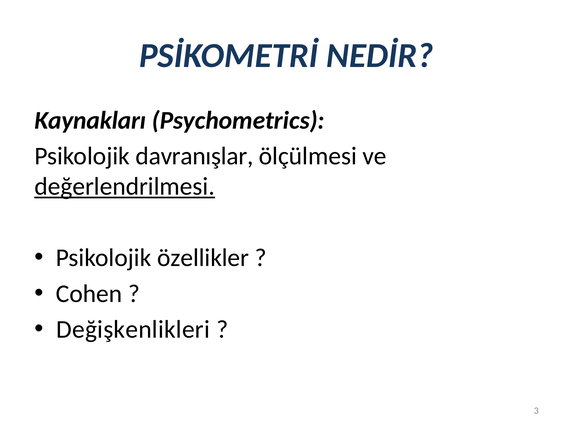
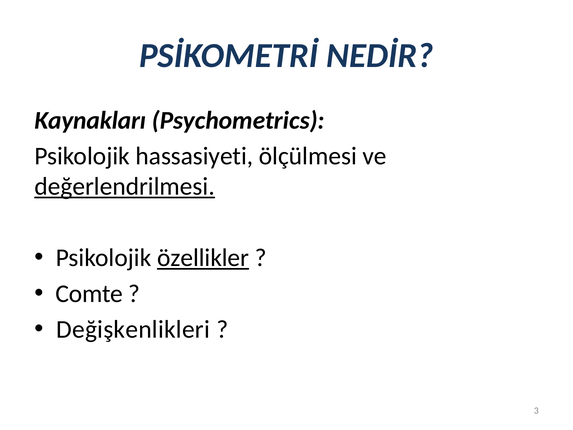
davranışlar: davranışlar -> hassasiyeti
özellikler underline: none -> present
Cohen: Cohen -> Comte
